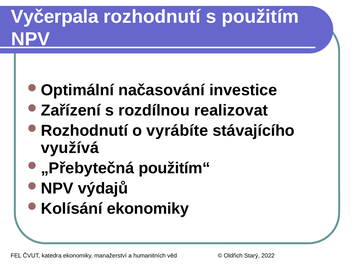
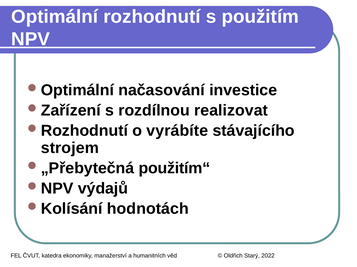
Vyčerpala: Vyčerpala -> Optimální
využívá: využívá -> strojem
ekonomiky at (148, 209): ekonomiky -> hodnotách
